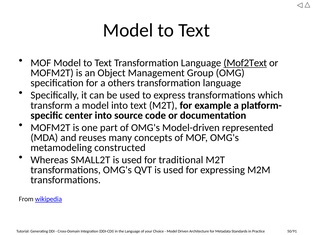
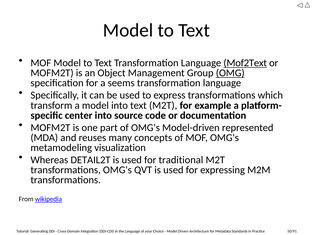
OMG underline: none -> present
others: others -> seems
constructed: constructed -> visualization
SMALL2T: SMALL2T -> DETAIL2T
